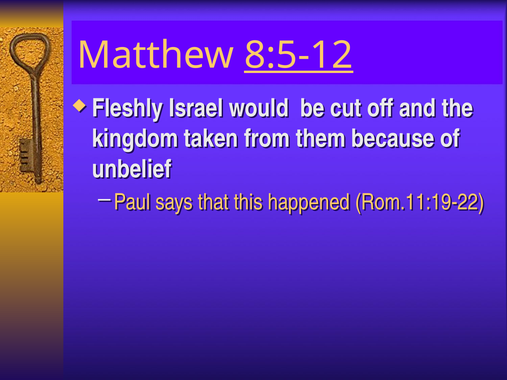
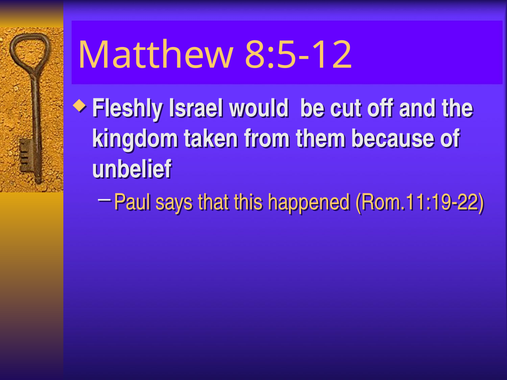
8:5-12 underline: present -> none
